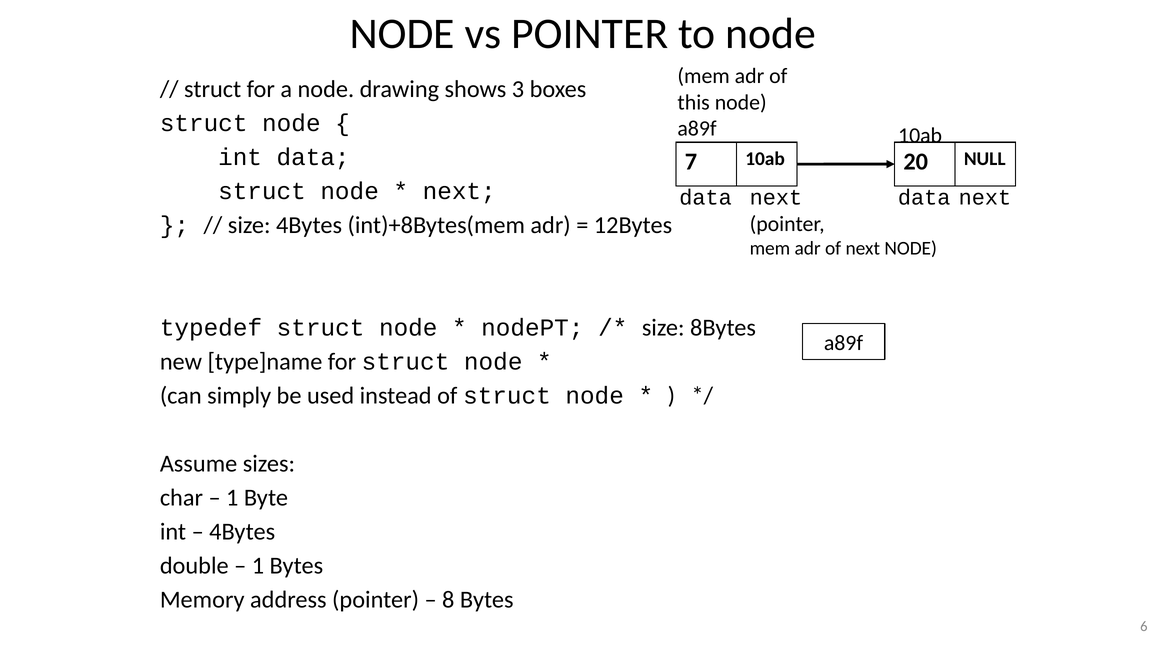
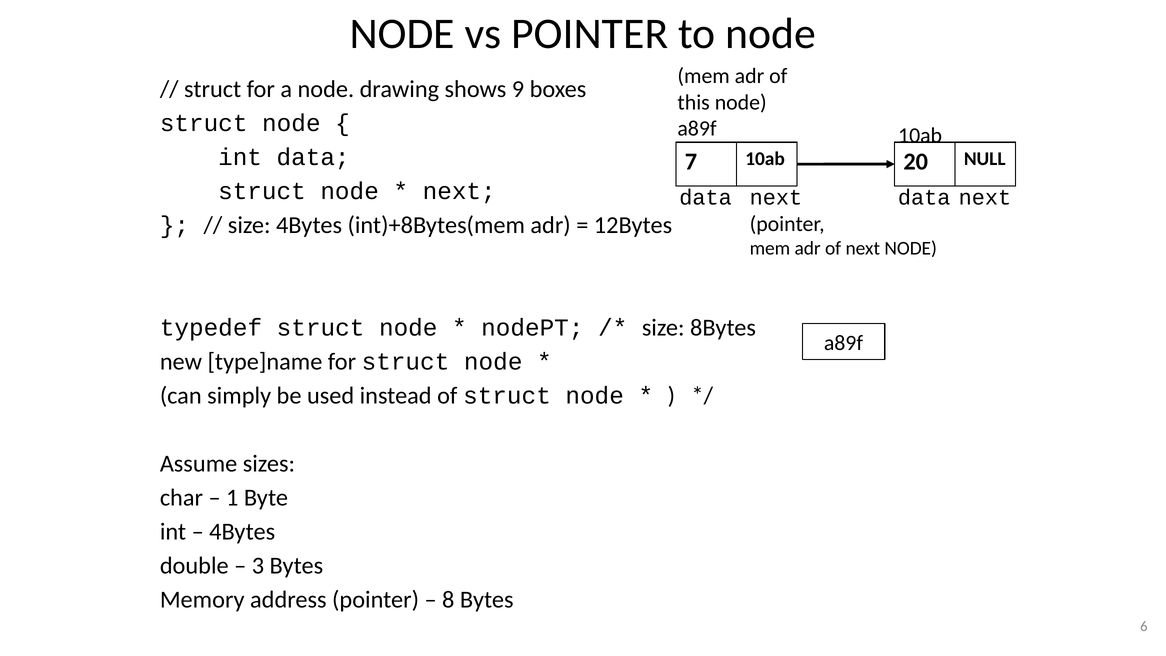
3: 3 -> 9
1 at (258, 566): 1 -> 3
